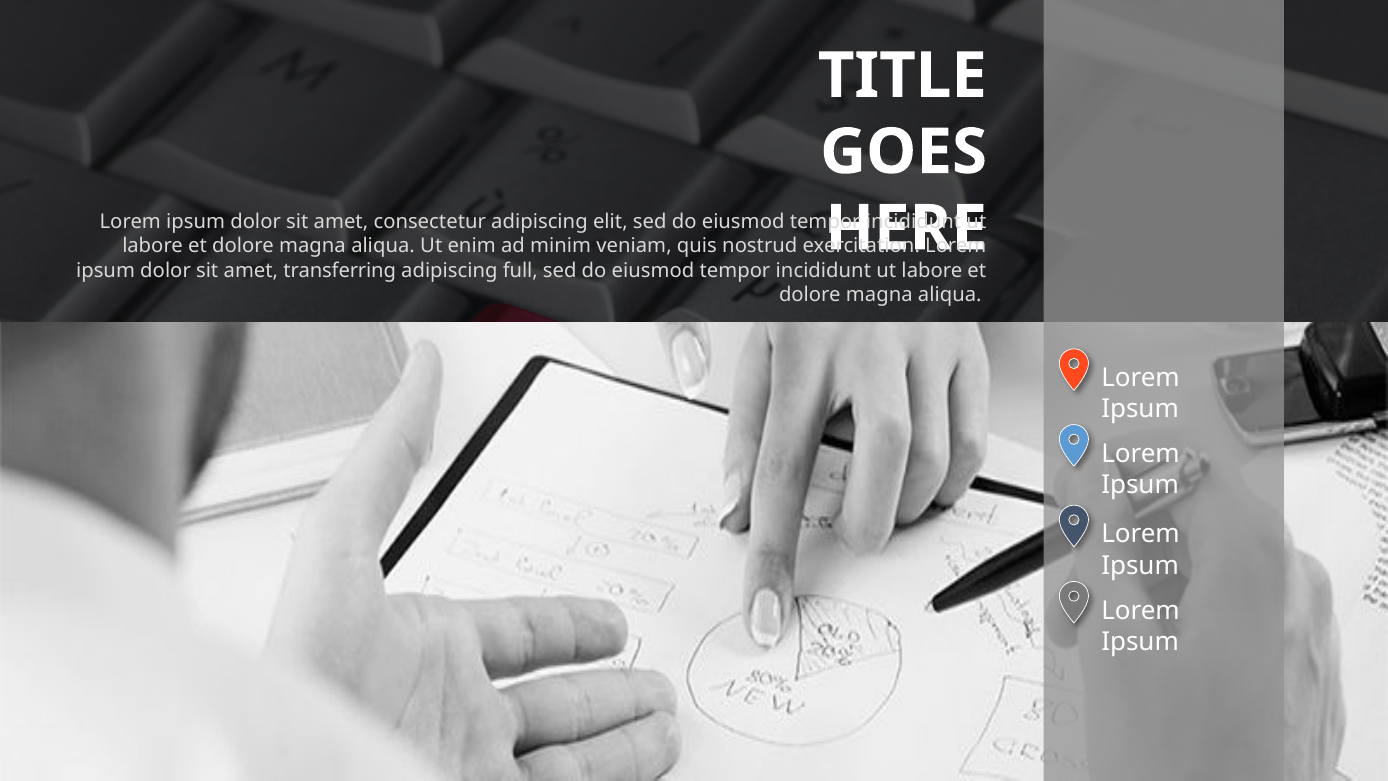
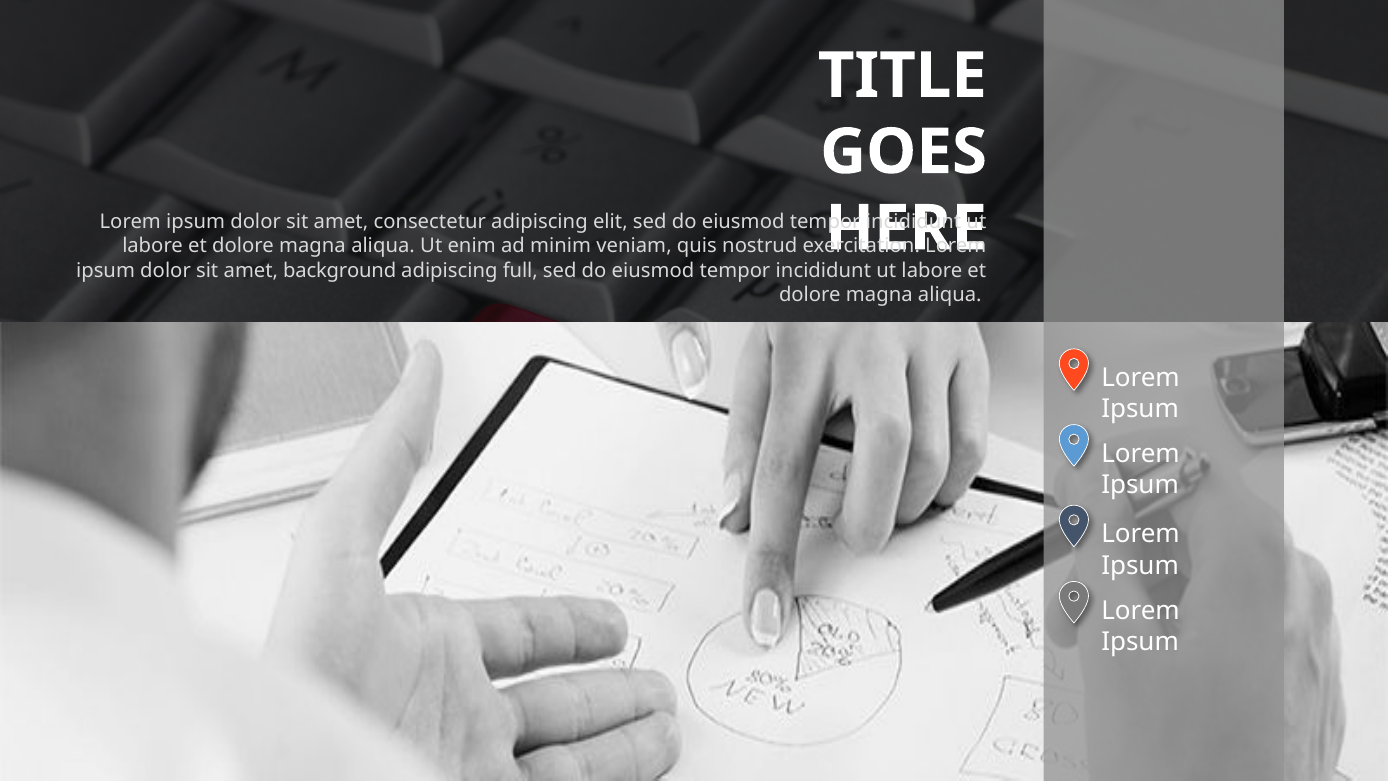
transferring: transferring -> background
